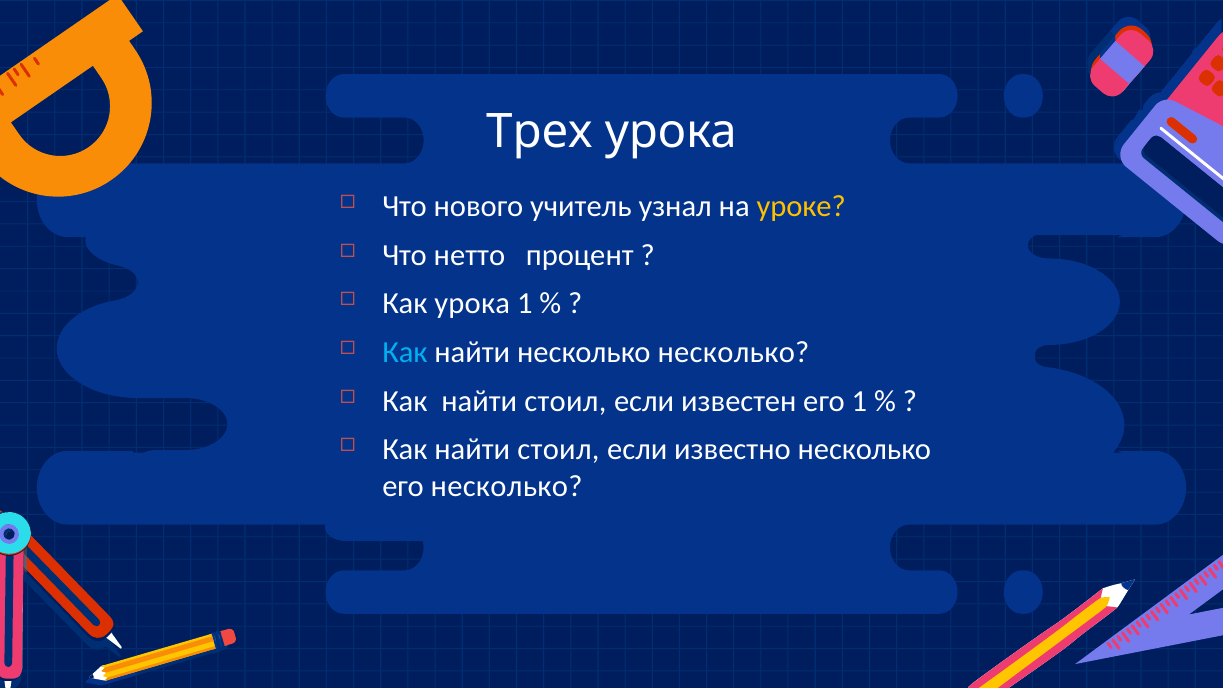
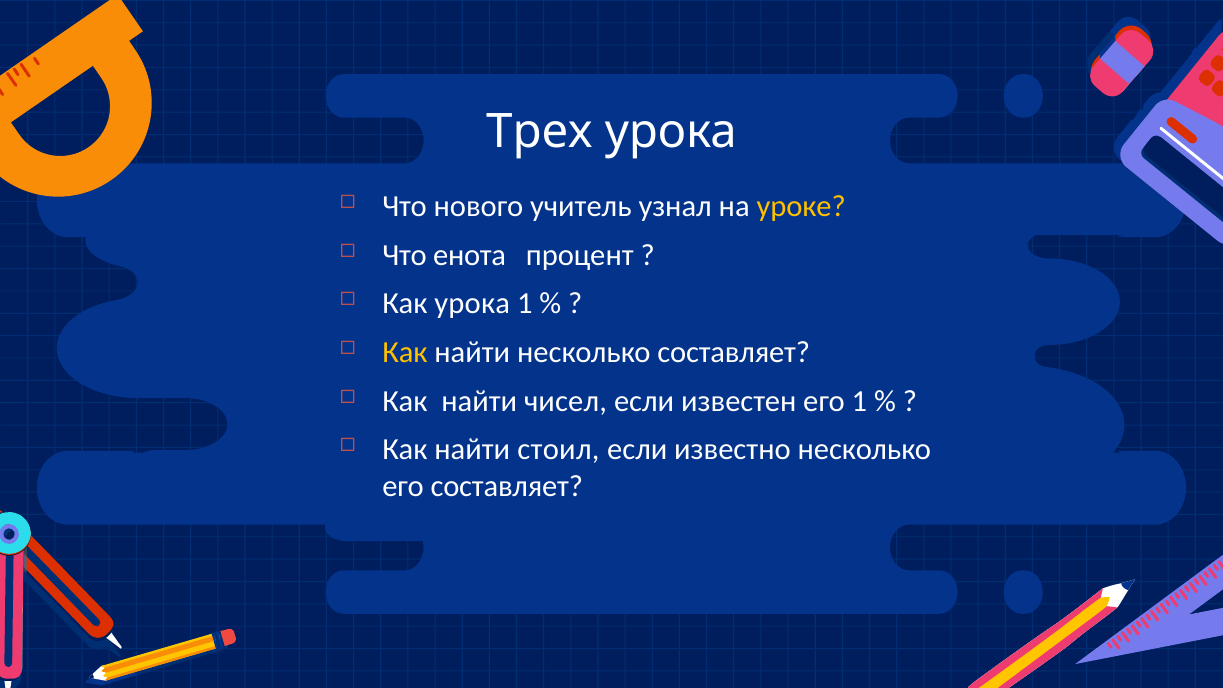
нетто: нетто -> енота
Как at (405, 352) colour: light blue -> yellow
несколько несколько: несколько -> составляет
стоил at (565, 401): стоил -> чисел
его несколько: несколько -> составляет
